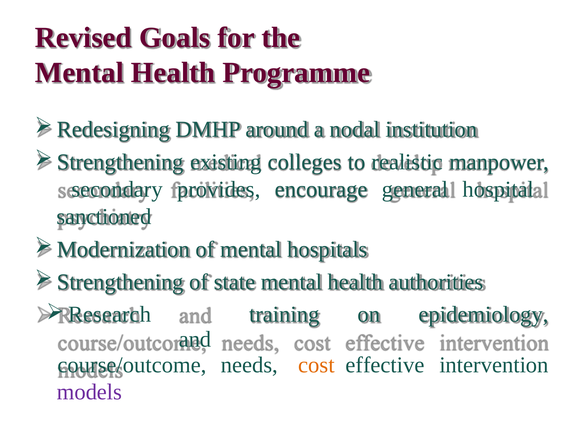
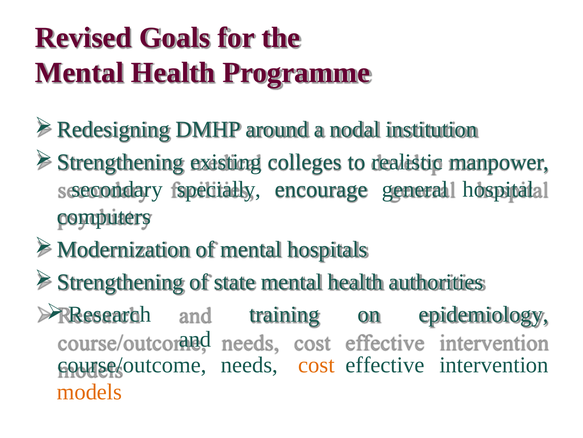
provides: provides -> specially
sanctioned: sanctioned -> computers
models colour: purple -> orange
